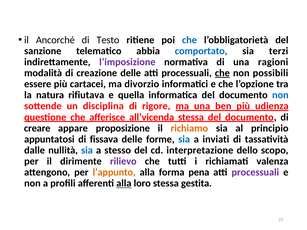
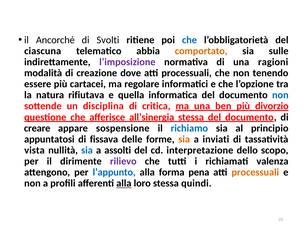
Testo: Testo -> Svolti
sanzione: sanzione -> ciascuna
comportato colour: blue -> orange
terzi: terzi -> sulle
creazione delle: delle -> dove
che at (222, 73) underline: present -> none
possibili: possibili -> tenendo
divorzio: divorzio -> regolare
rigore: rigore -> critica
udienza: udienza -> divorzio
all’vicenda: all’vicenda -> all’sinergia
proposizione: proposizione -> sospensione
richiamo colour: orange -> blue
sia at (184, 139) colour: blue -> orange
dalle: dalle -> vista
stesso: stesso -> assolti
l’appunto colour: orange -> blue
processuali at (255, 172) colour: purple -> orange
gestita: gestita -> quindi
